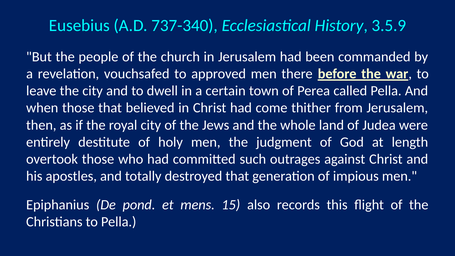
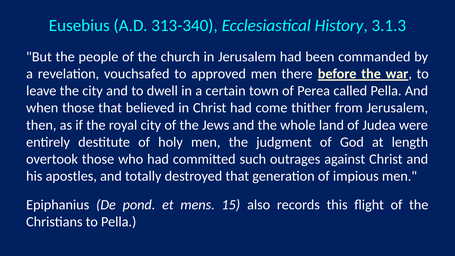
737-340: 737-340 -> 313-340
3.5.9: 3.5.9 -> 3.1.3
